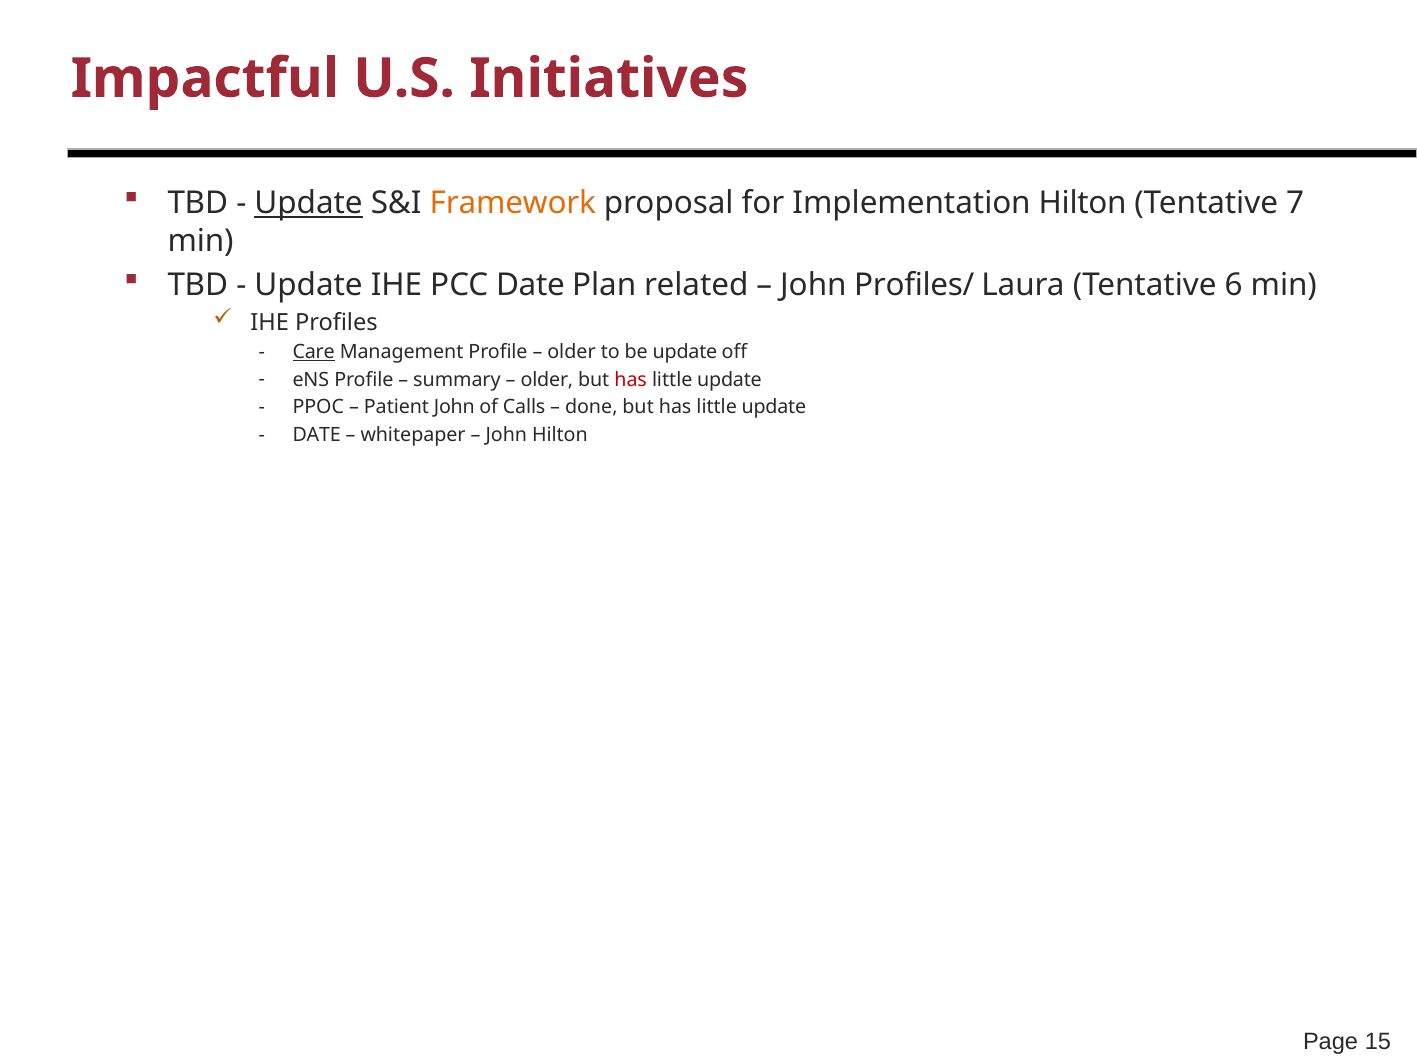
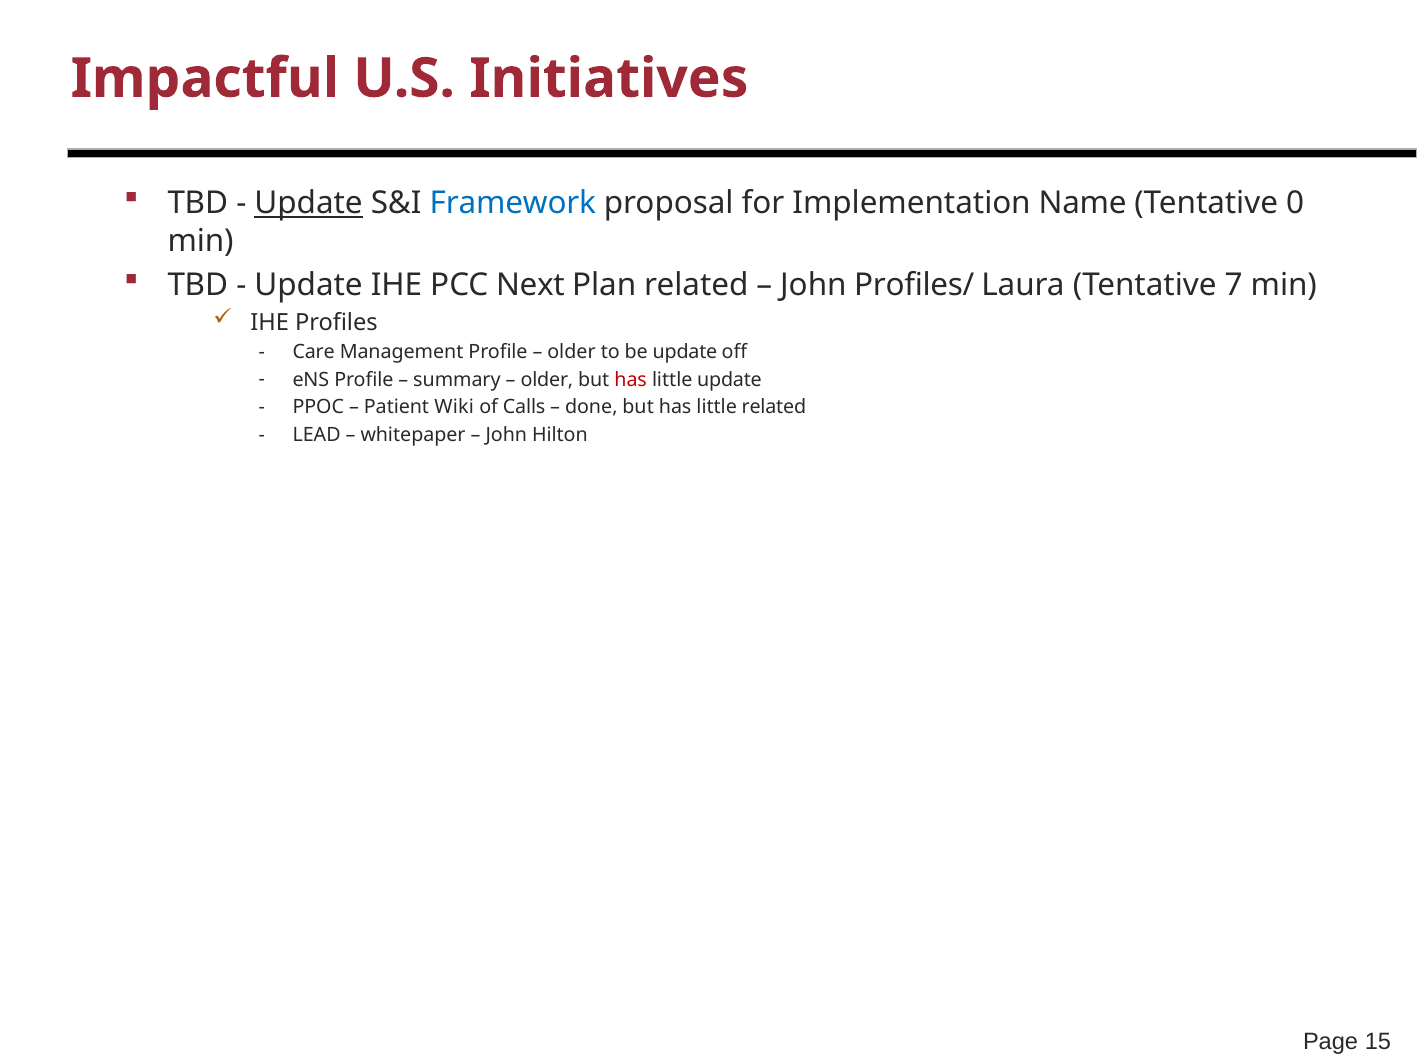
Framework colour: orange -> blue
Implementation Hilton: Hilton -> Name
7: 7 -> 0
PCC Date: Date -> Next
6: 6 -> 7
Care underline: present -> none
Patient John: John -> Wiki
update at (774, 407): update -> related
DATE at (317, 435): DATE -> LEAD
